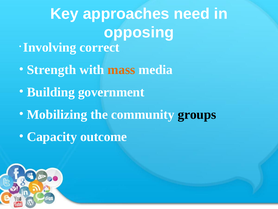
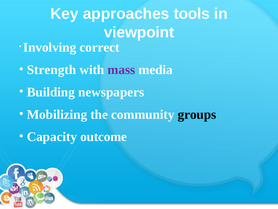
need: need -> tools
opposing: opposing -> viewpoint
mass colour: orange -> purple
government: government -> newspapers
